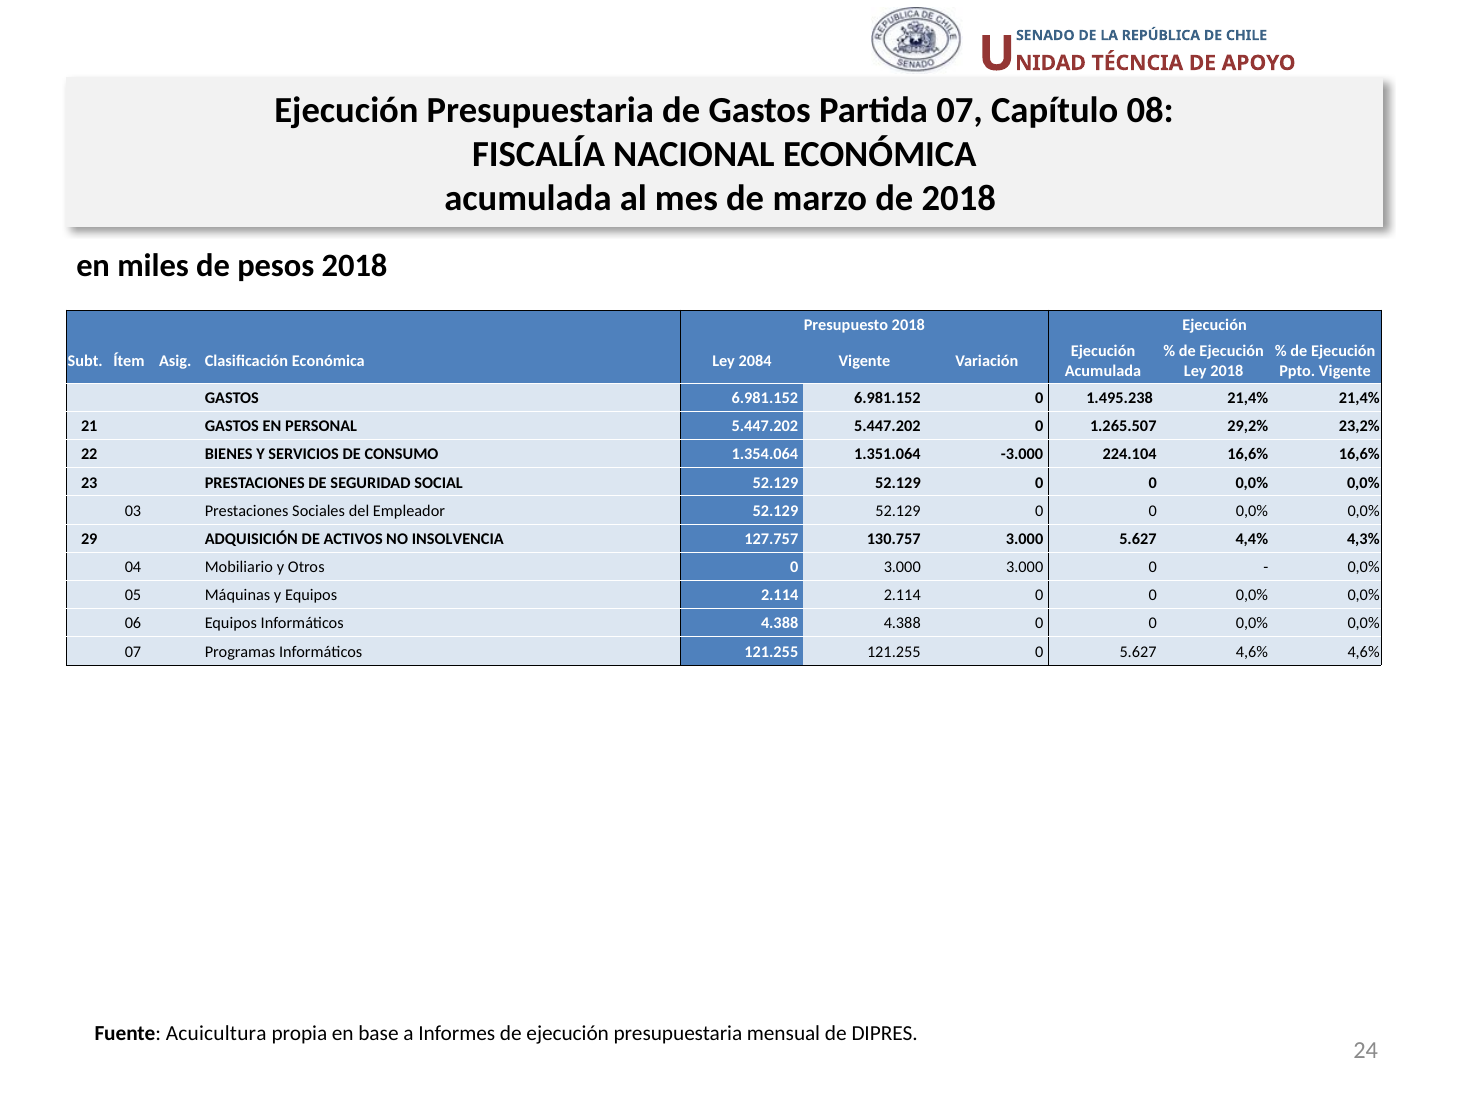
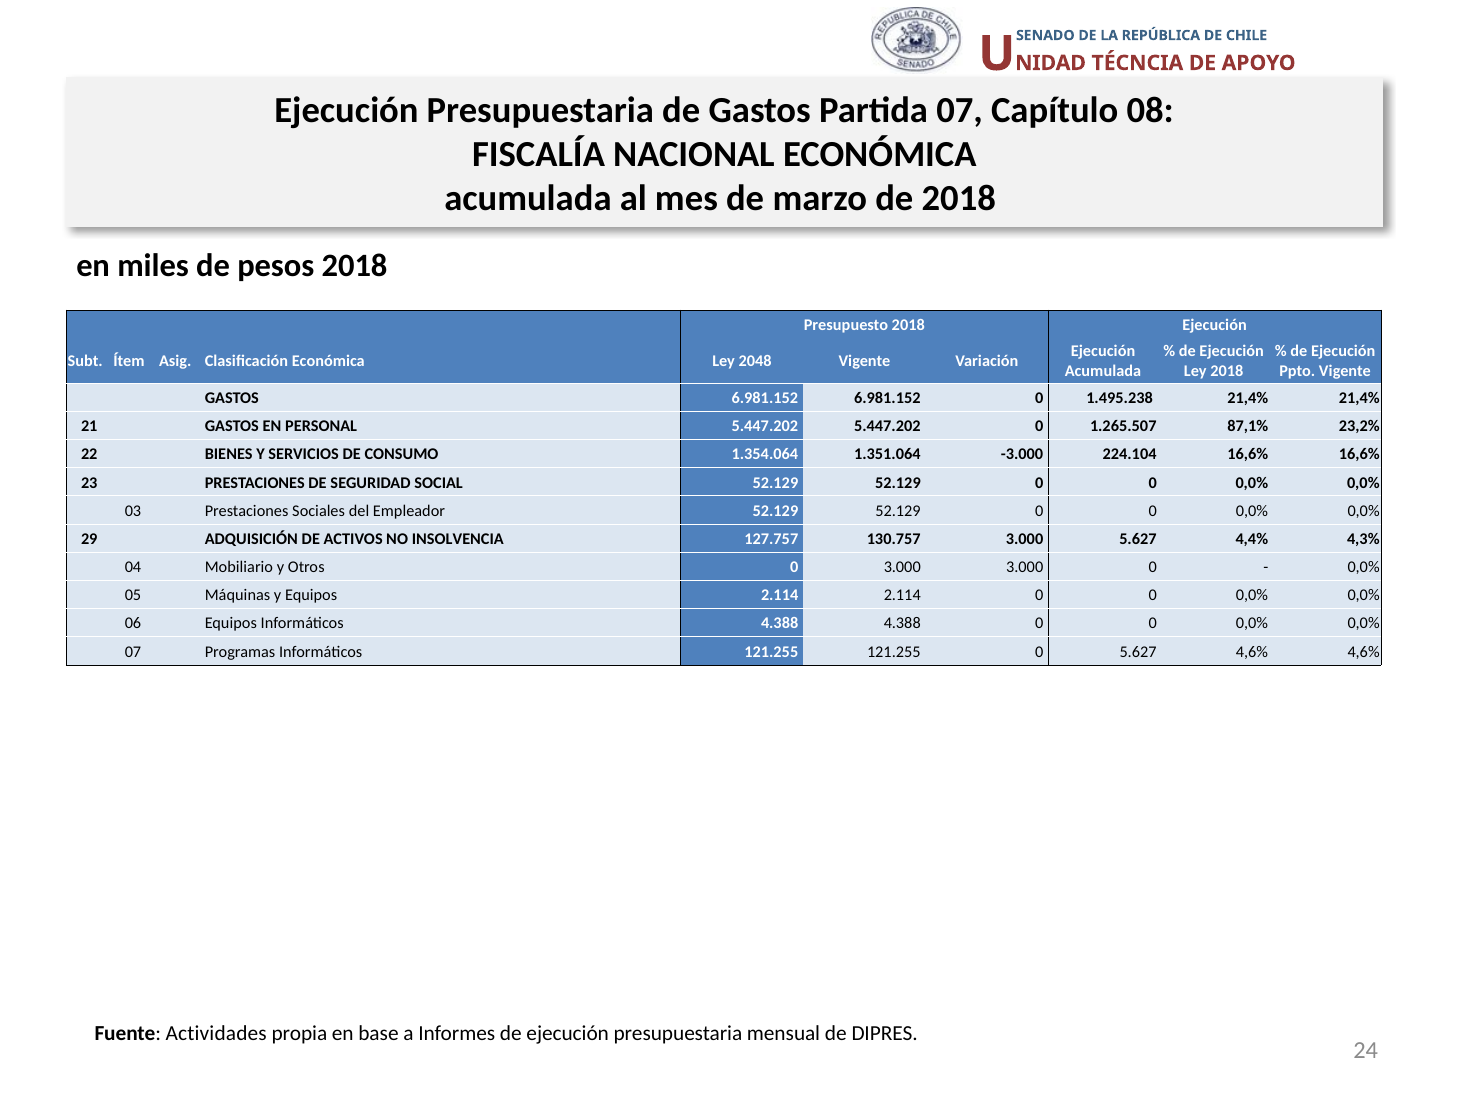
2084: 2084 -> 2048
29,2%: 29,2% -> 87,1%
Acuicultura: Acuicultura -> Actividades
